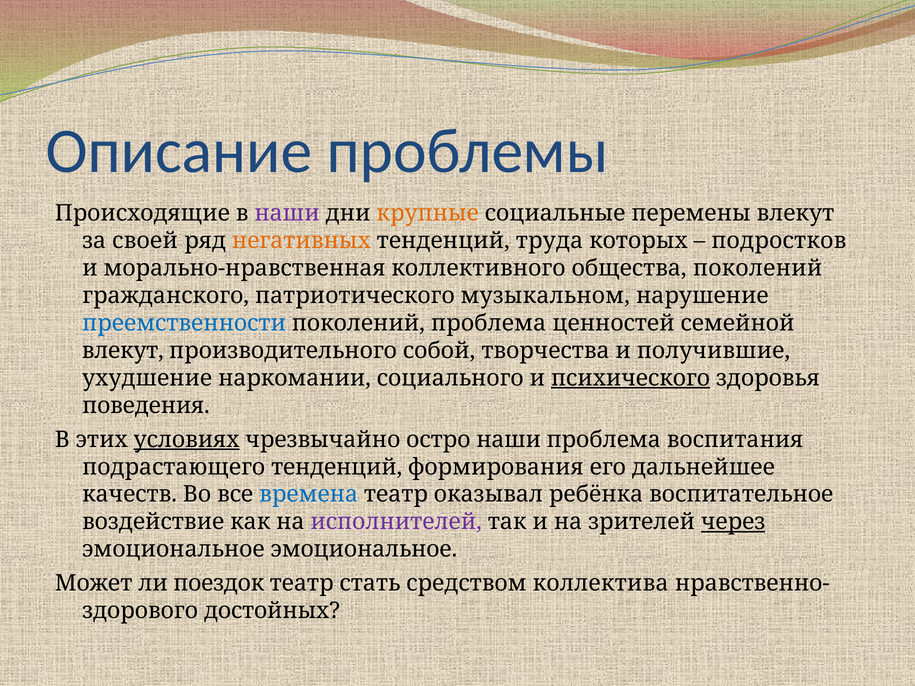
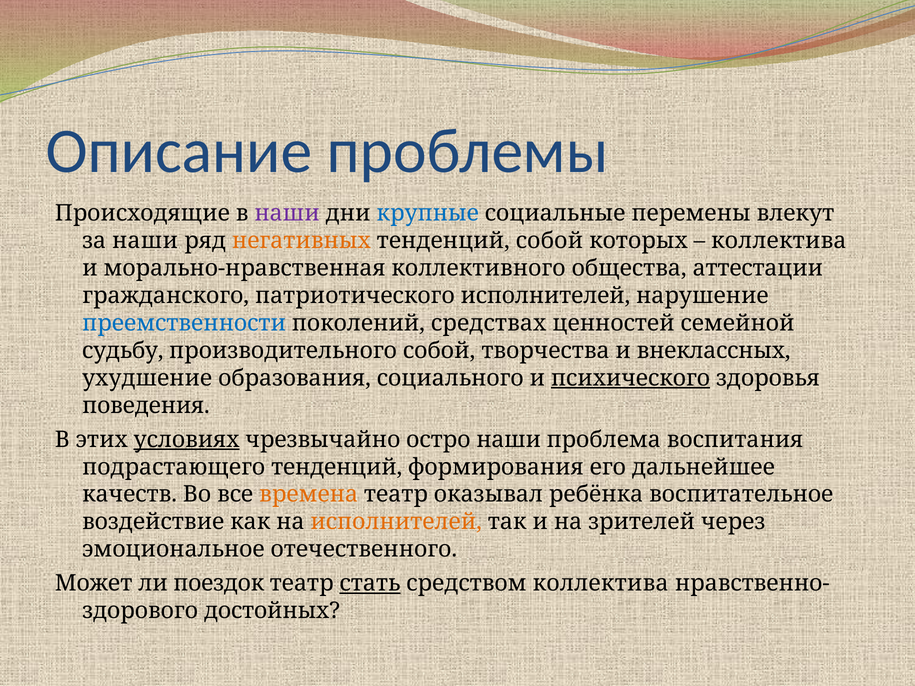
крупные colour: orange -> blue
за своей: своей -> наши
тенденций труда: труда -> собой
подростков at (779, 241): подростков -> коллектива
общества поколений: поколений -> аттестации
патриотического музыкальном: музыкальном -> исполнителей
поколений проблема: проблема -> средствах
влекут at (123, 351): влекут -> судьбу
получившие: получившие -> внеклассных
наркомании: наркомании -> образования
времена colour: blue -> orange
исполнителей at (396, 522) colour: purple -> orange
через underline: present -> none
эмоциональное эмоциональное: эмоциональное -> отечественного
стать underline: none -> present
